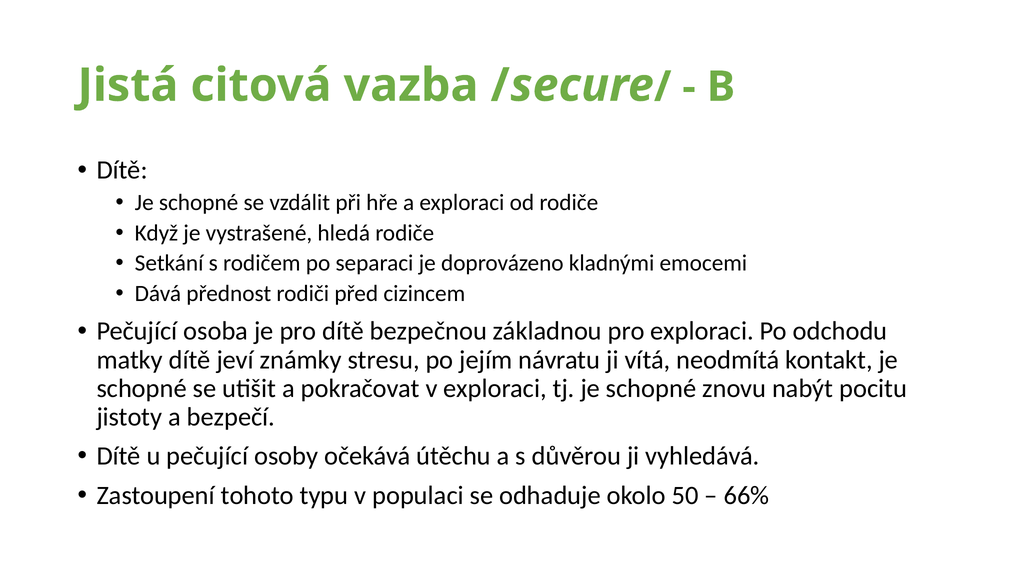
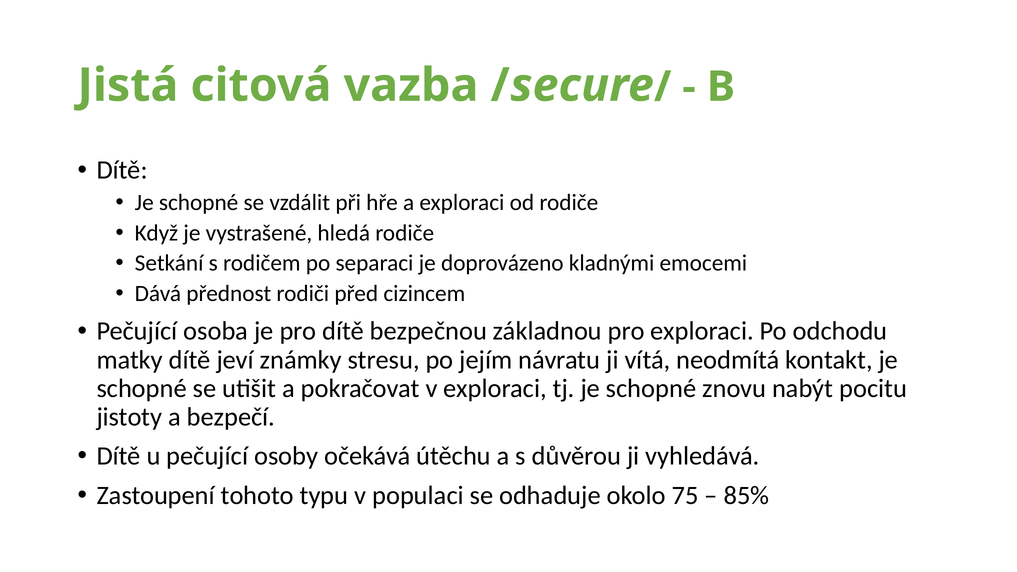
50: 50 -> 75
66%: 66% -> 85%
